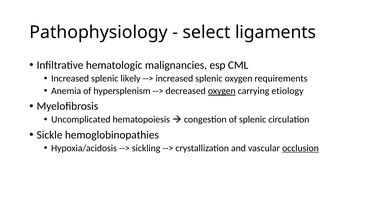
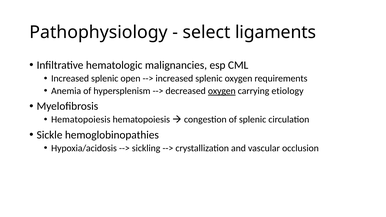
likely: likely -> open
Uncomplicated at (81, 120): Uncomplicated -> Hematopoiesis
occlusion underline: present -> none
